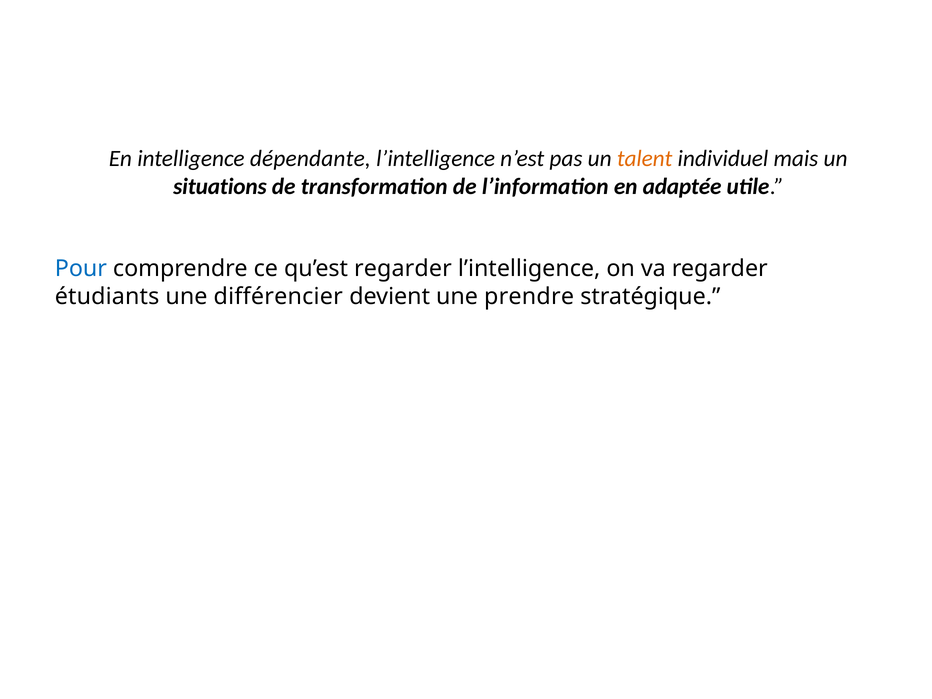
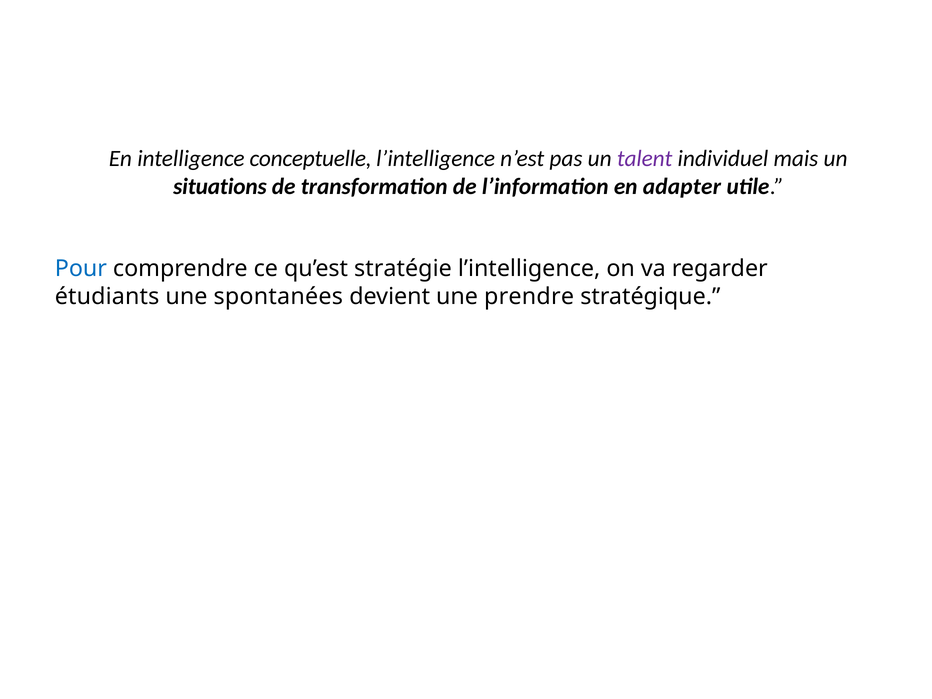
dépendante: dépendante -> conceptuelle
talent colour: orange -> purple
adaptée: adaptée -> adapter
qu’est regarder: regarder -> stratégie
différencier: différencier -> spontanées
